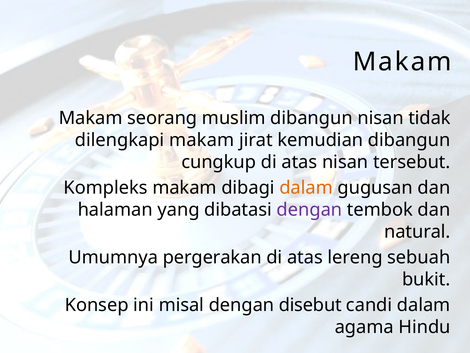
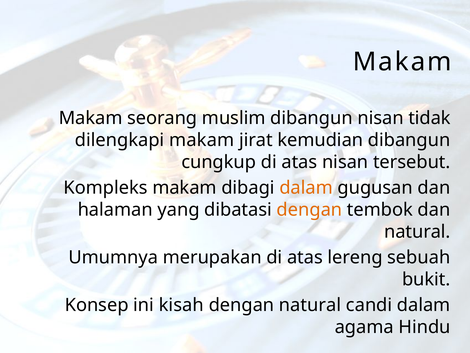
dengan at (309, 209) colour: purple -> orange
pergerakan: pergerakan -> merupakan
misal: misal -> kisah
dengan disebut: disebut -> natural
